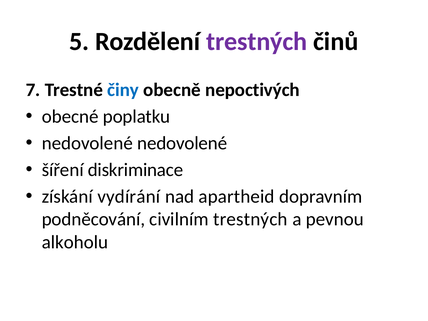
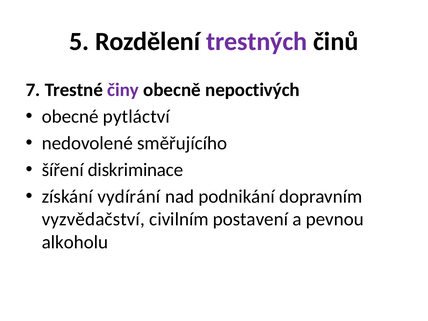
činy colour: blue -> purple
poplatku: poplatku -> pytláctví
nedovolené nedovolené: nedovolené -> směřujícího
apartheid: apartheid -> podnikání
podněcování: podněcování -> vyzvědačství
civilním trestných: trestných -> postavení
